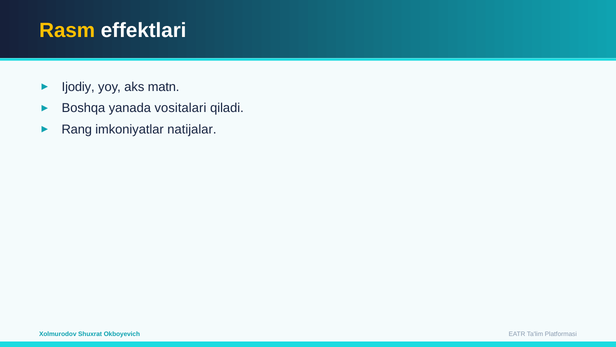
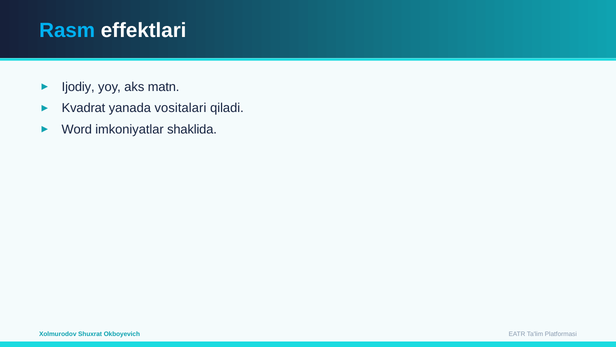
Rasm colour: yellow -> light blue
Boshqa: Boshqa -> Kvadrat
Rang: Rang -> Word
natijalar: natijalar -> shaklida
